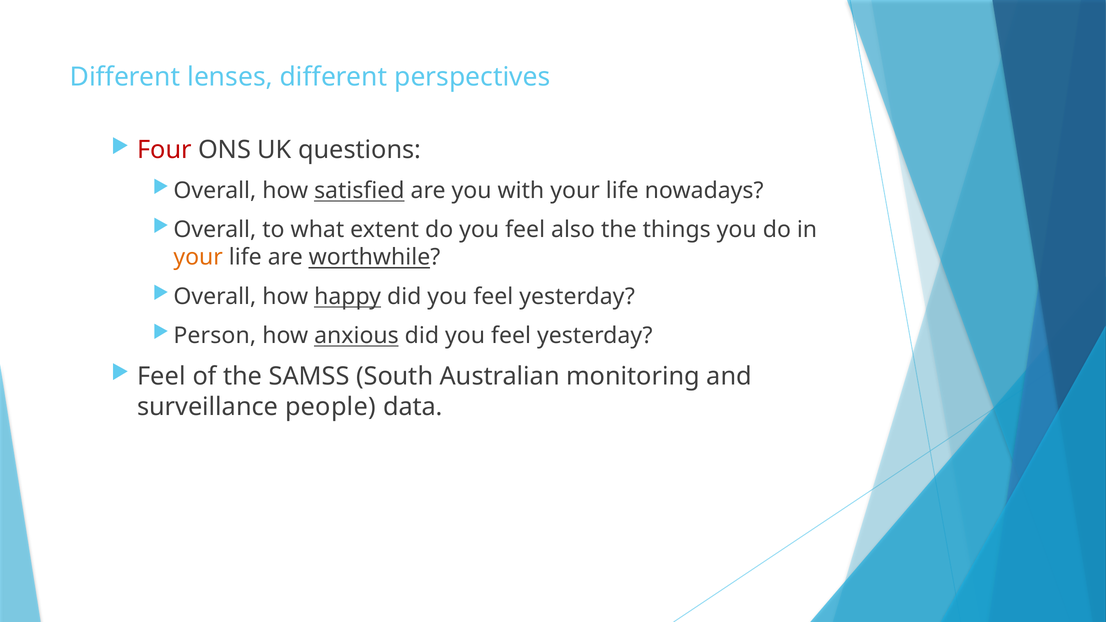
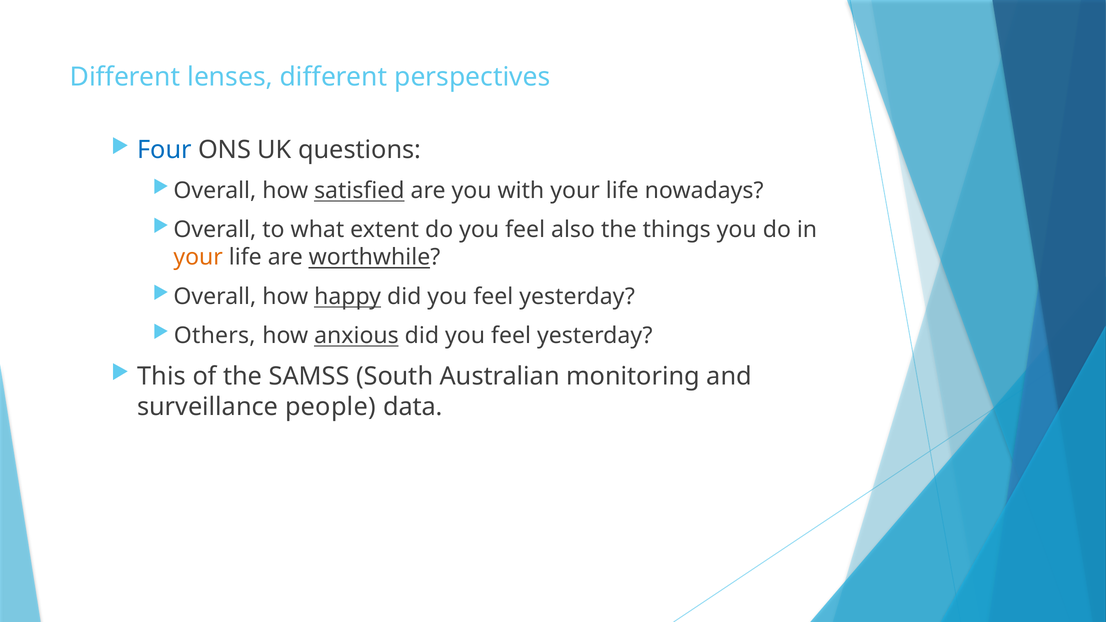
Four colour: red -> blue
Person: Person -> Others
Feel at (162, 376): Feel -> This
